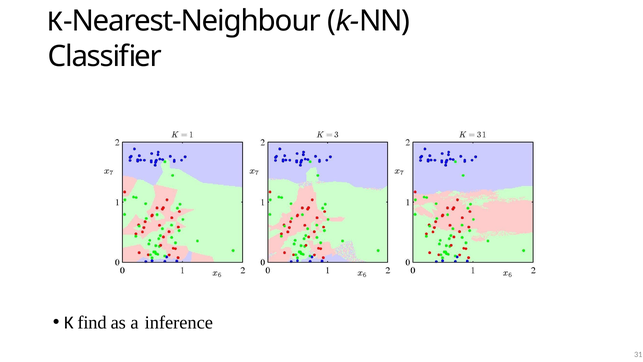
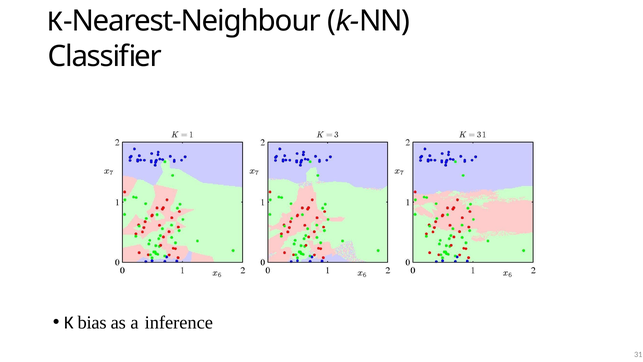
find: find -> bias
